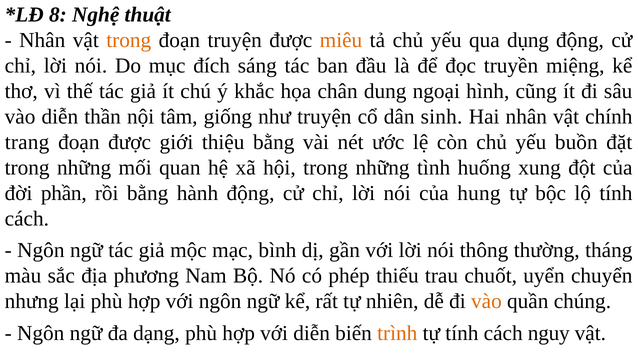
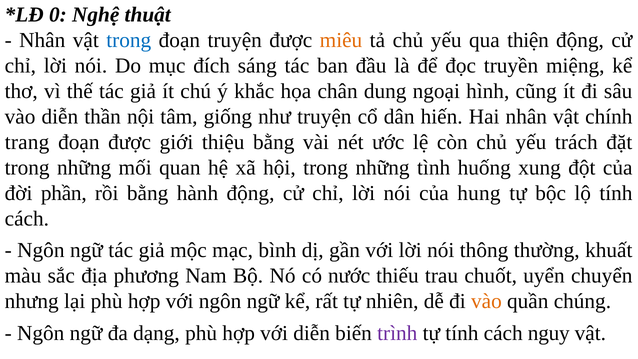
8: 8 -> 0
trong at (129, 40) colour: orange -> blue
dụng: dụng -> thiện
sinh: sinh -> hiến
buồn: buồn -> trách
tháng: tháng -> khuất
phép: phép -> nước
trình colour: orange -> purple
